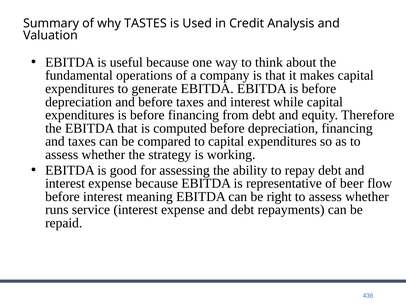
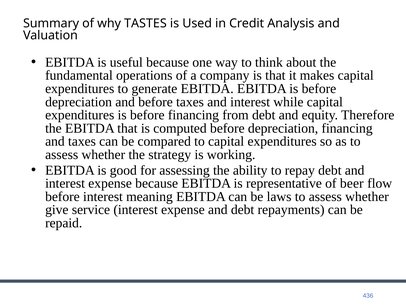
right: right -> laws
runs: runs -> give
